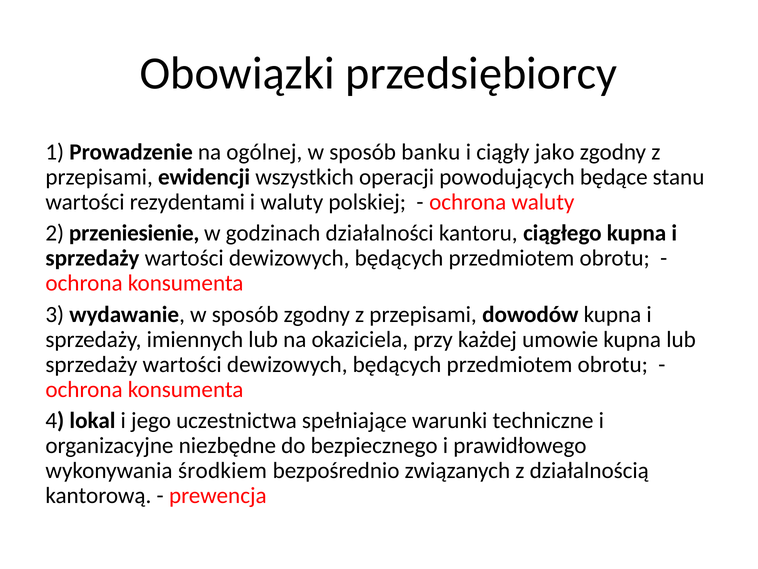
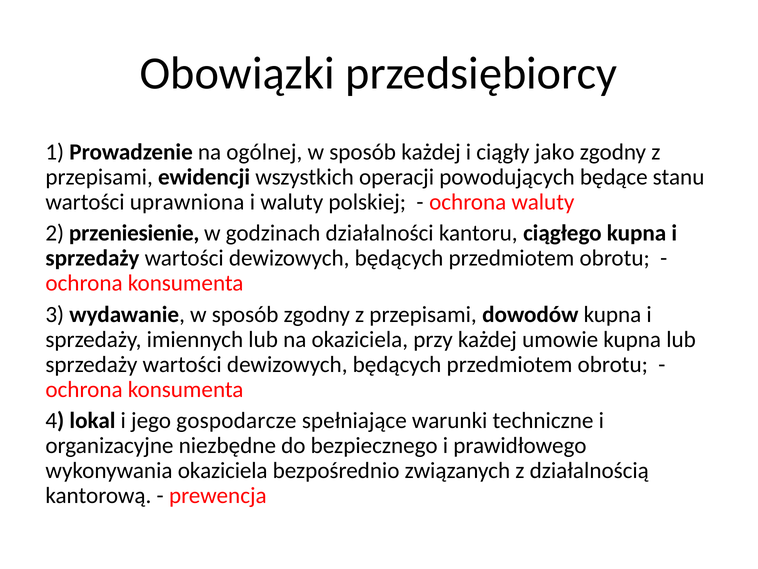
sposób banku: banku -> każdej
rezydentami: rezydentami -> uprawniona
uczestnictwa: uczestnictwa -> gospodarcze
wykonywania środkiem: środkiem -> okaziciela
